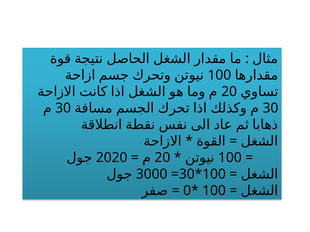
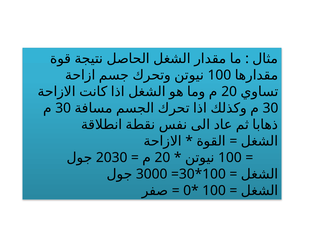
2020: 2020 -> 2030
